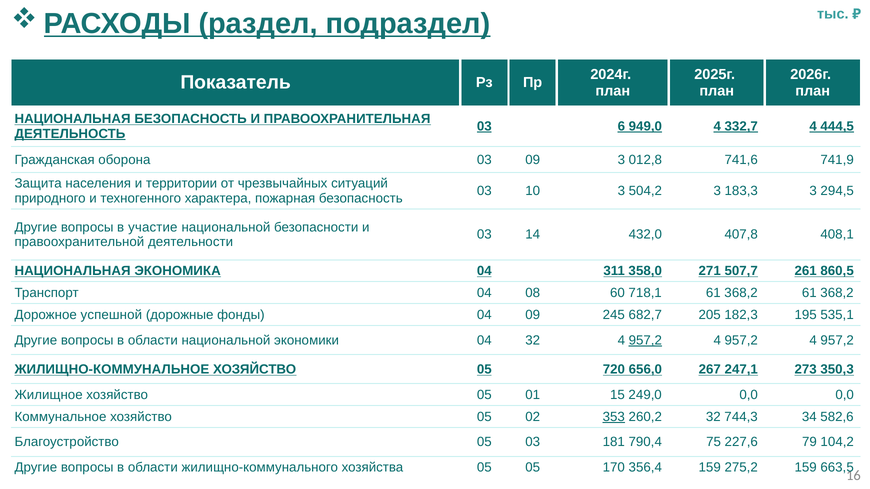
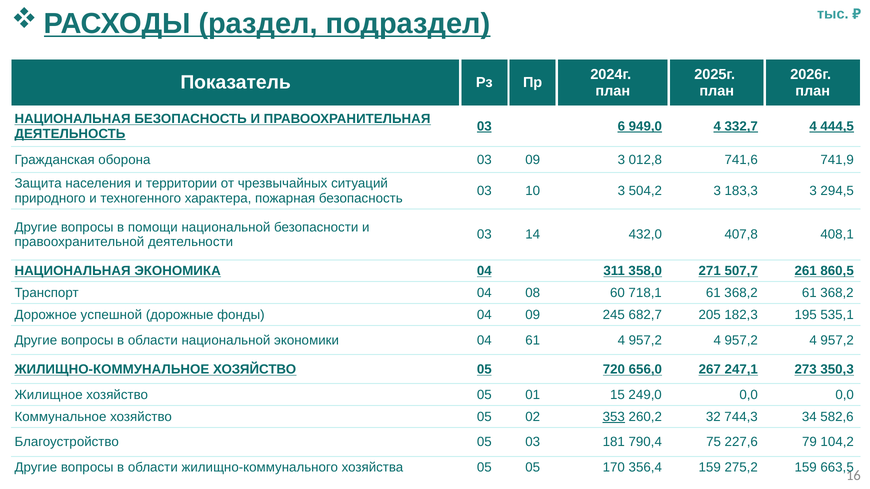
участие: участие -> помощи
04 32: 32 -> 61
957,2 at (645, 340) underline: present -> none
